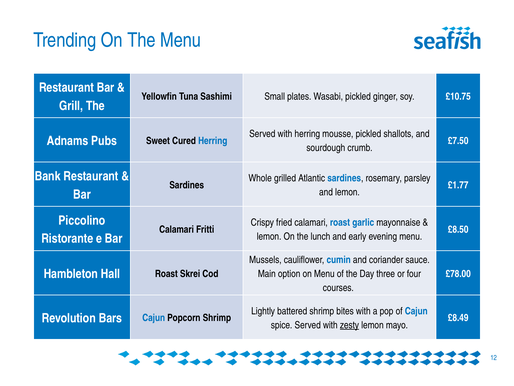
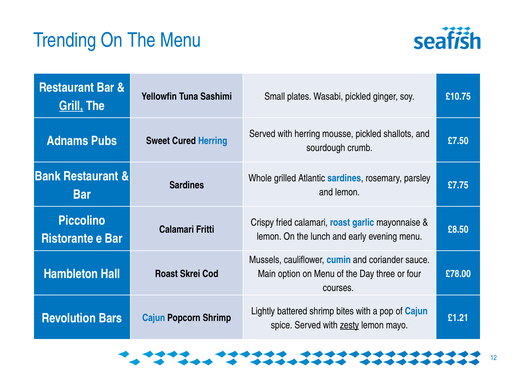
Grill underline: none -> present
£1.77: £1.77 -> £7.75
£8.49: £8.49 -> £1.21
